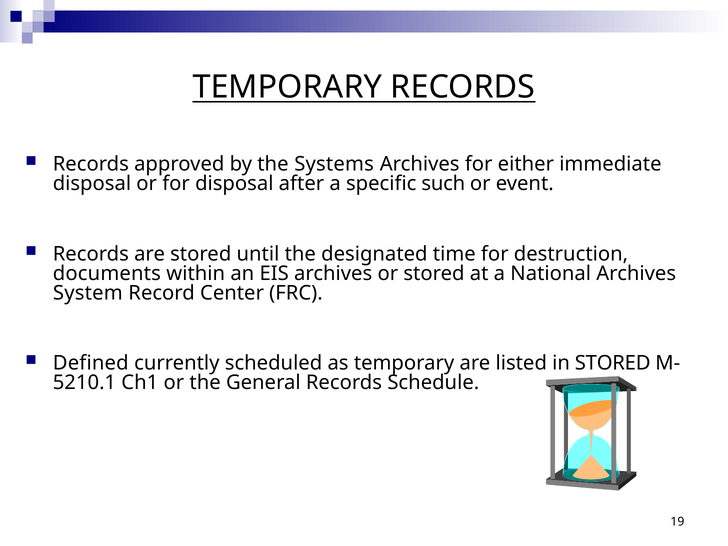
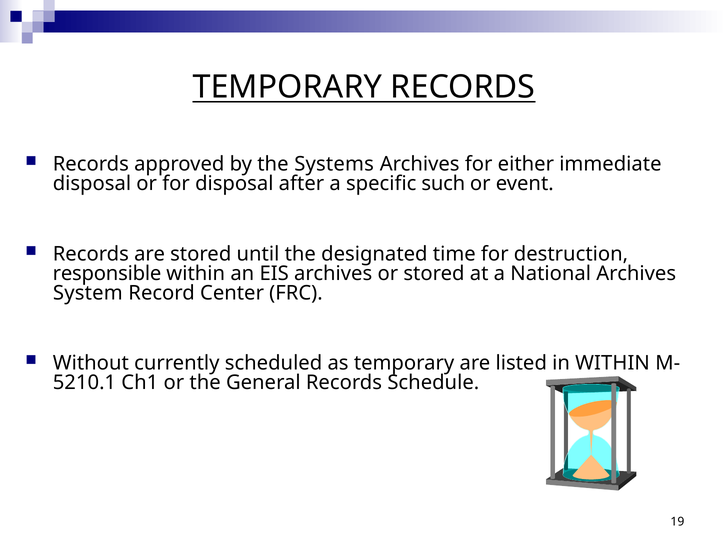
documents: documents -> responsible
Defined: Defined -> Without
in STORED: STORED -> WITHIN
